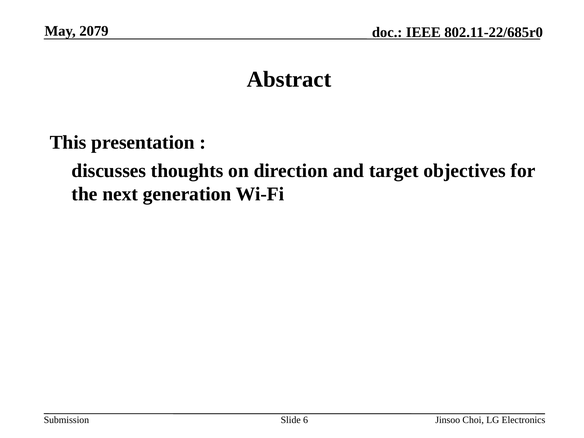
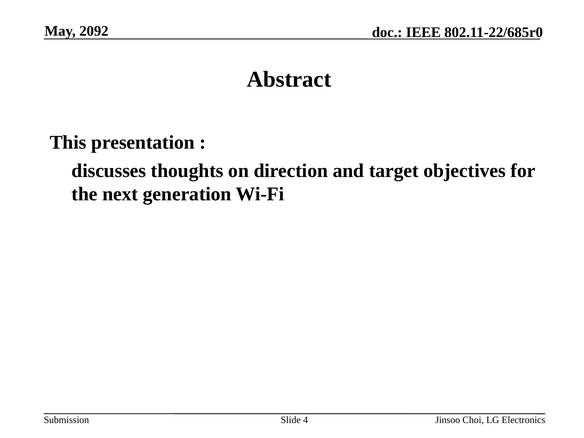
2079: 2079 -> 2092
6: 6 -> 4
